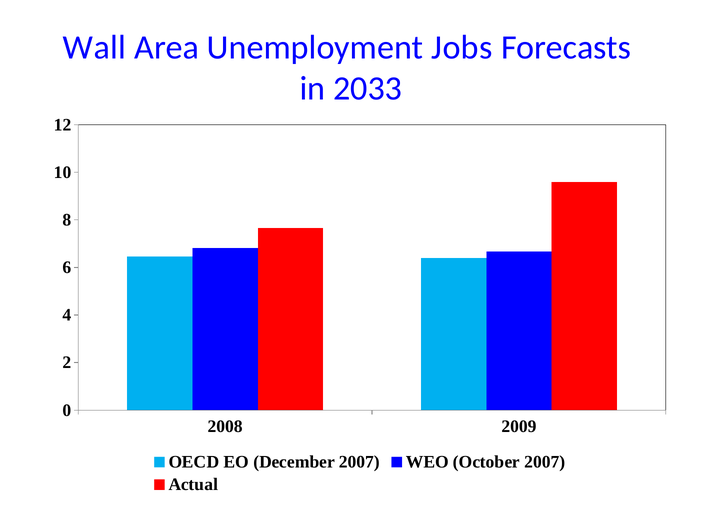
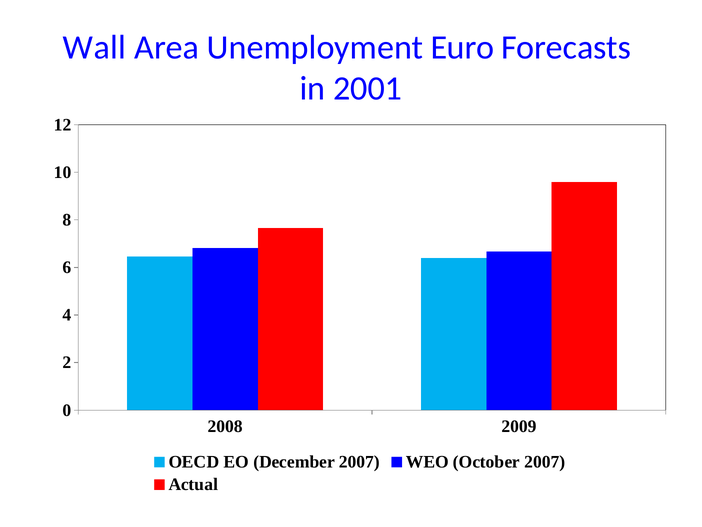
Jobs: Jobs -> Euro
2033: 2033 -> 2001
